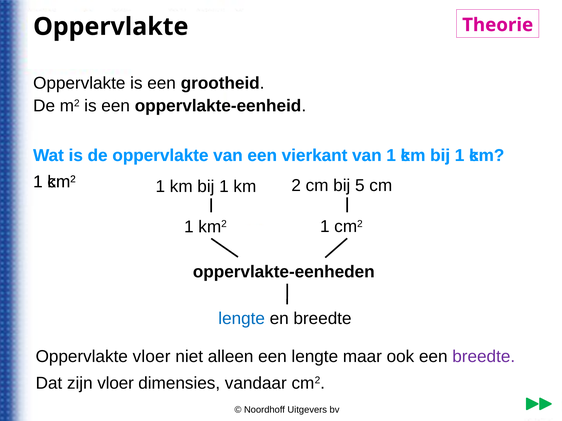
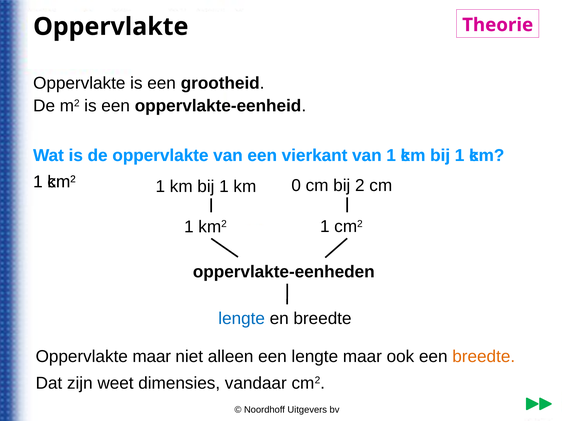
2: 2 -> 0
5: 5 -> 2
Oppervlakte vloer: vloer -> maar
breedte at (484, 357) colour: purple -> orange
zijn vloer: vloer -> weet
